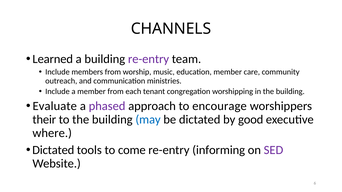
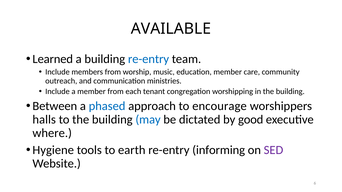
CHANNELS: CHANNELS -> AVAILABLE
re-entry at (149, 59) colour: purple -> blue
Evaluate: Evaluate -> Between
phased colour: purple -> blue
their: their -> halls
Dictated at (53, 150): Dictated -> Hygiene
come: come -> earth
